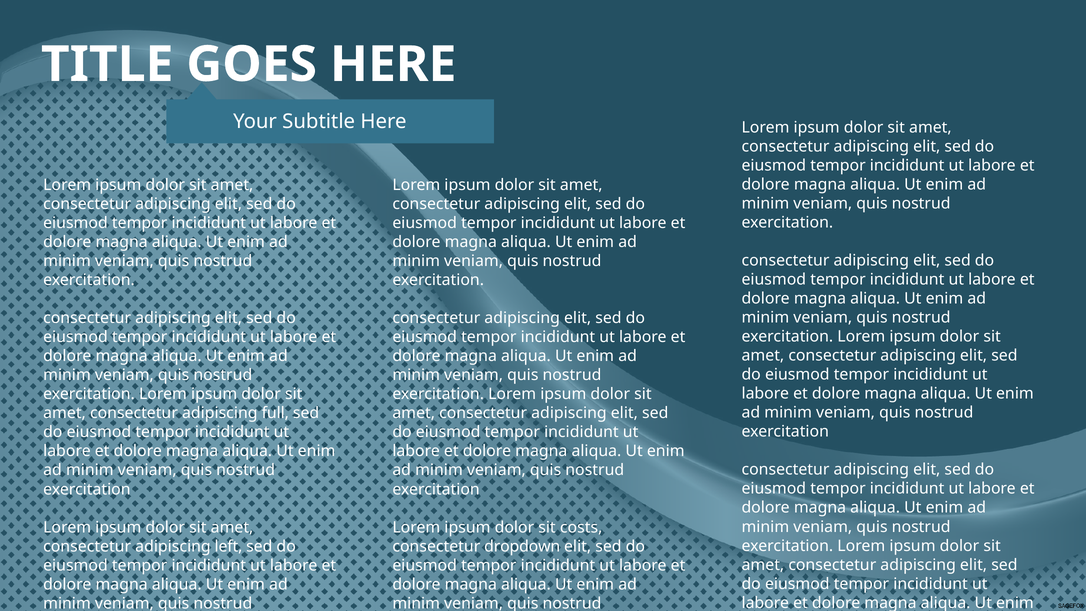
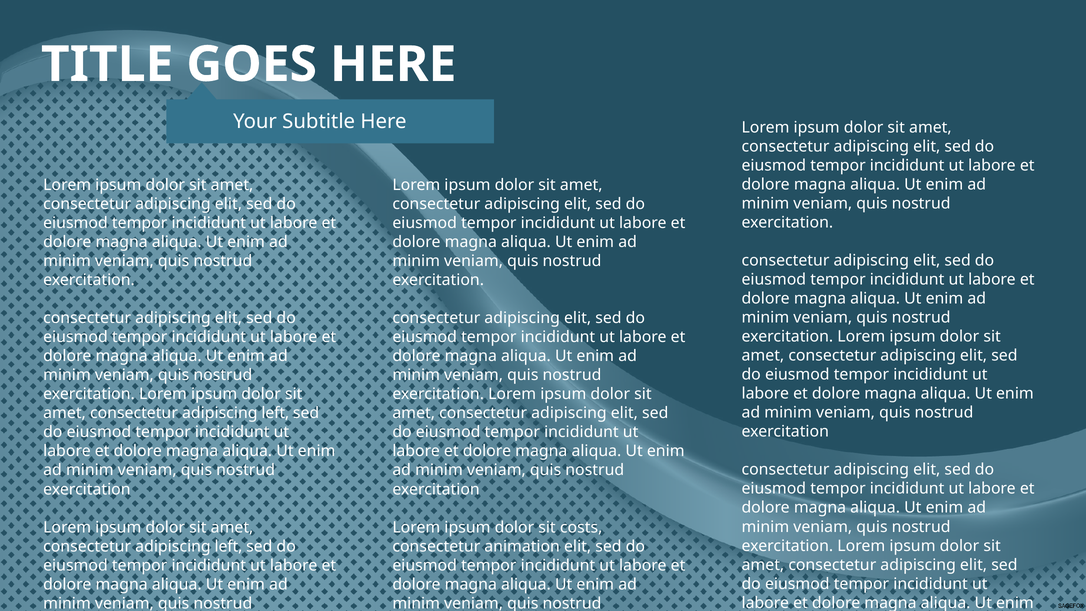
full at (275, 413): full -> left
dropdown: dropdown -> animation
